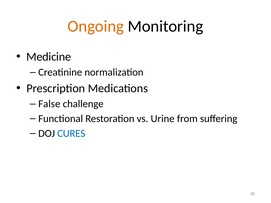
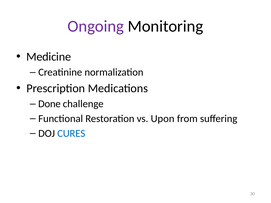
Ongoing colour: orange -> purple
False: False -> Done
Urine: Urine -> Upon
